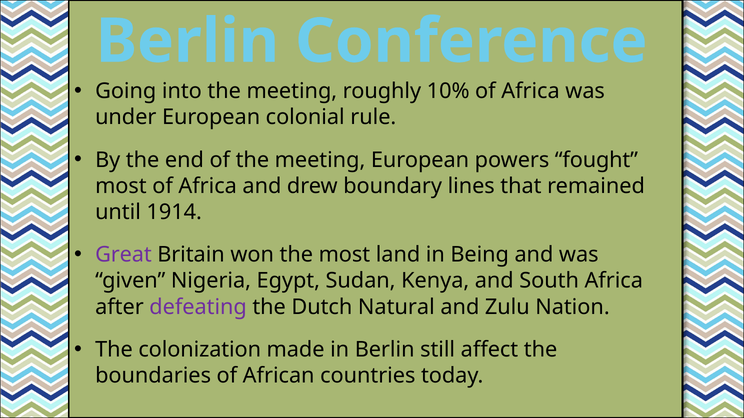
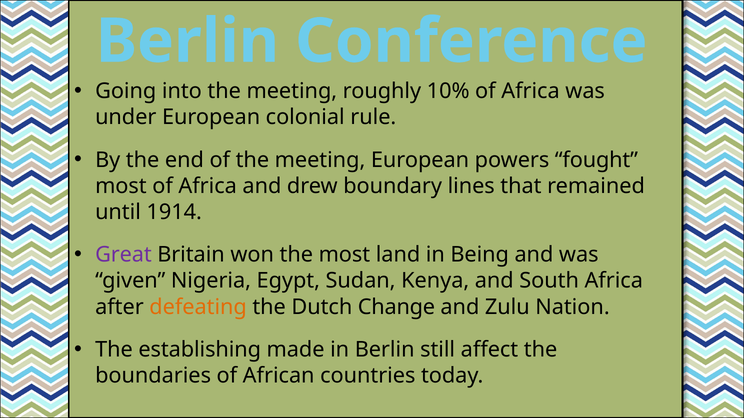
defeating colour: purple -> orange
Natural: Natural -> Change
colonization: colonization -> establishing
